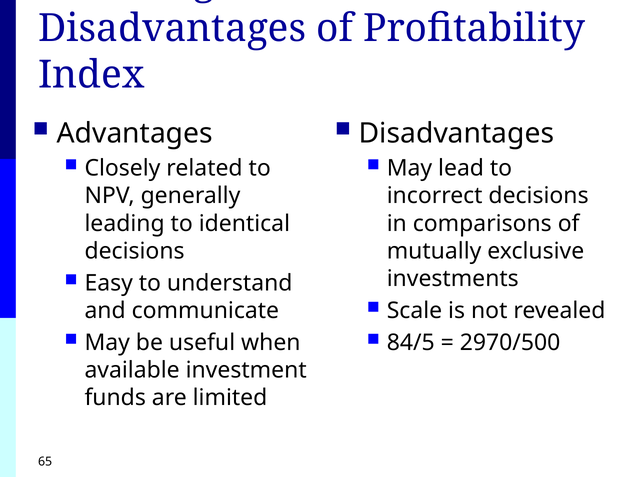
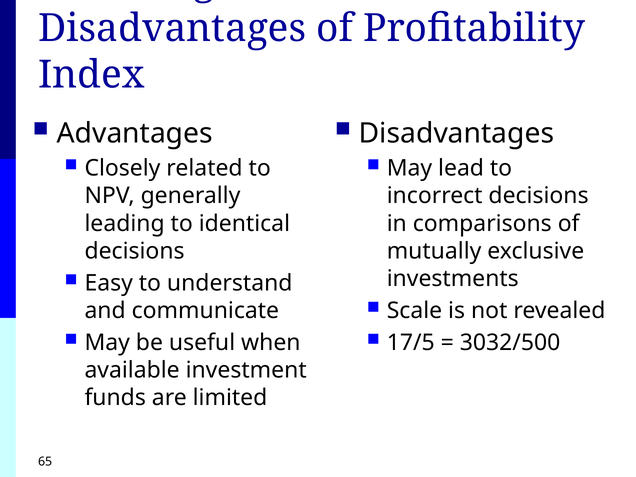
84/5: 84/5 -> 17/5
2970/500: 2970/500 -> 3032/500
